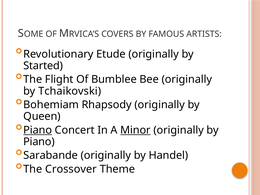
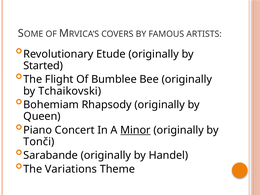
Piano at (38, 130) underline: present -> none
Piano at (39, 142): Piano -> Tonči
Crossover: Crossover -> Variations
